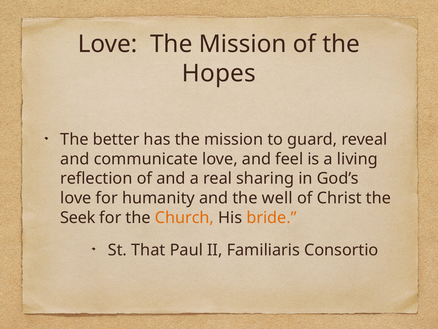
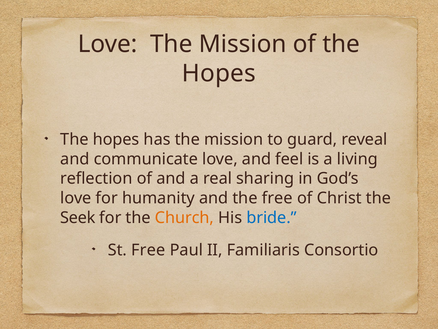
better at (116, 139): better -> hopes
the well: well -> free
bride colour: orange -> blue
St That: That -> Free
